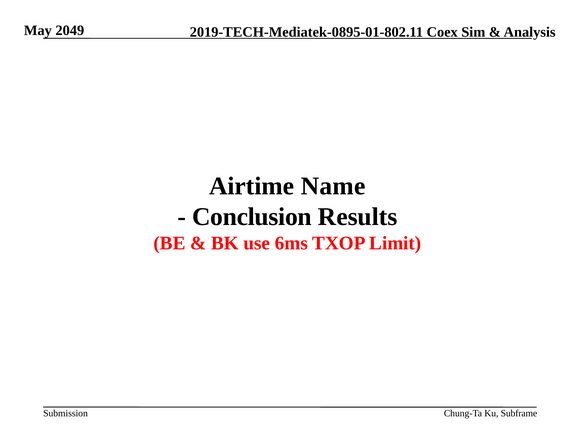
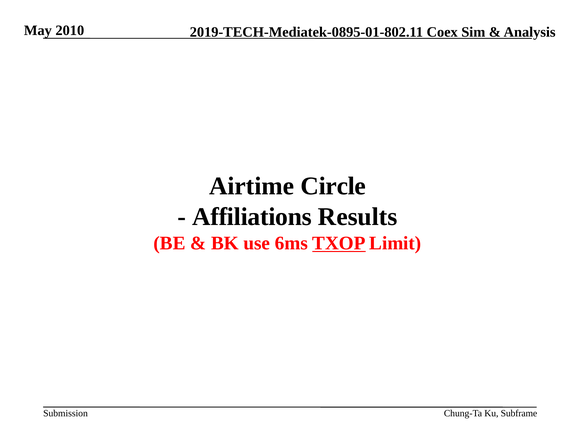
2049: 2049 -> 2010
Name: Name -> Circle
Conclusion: Conclusion -> Affiliations
TXOP underline: none -> present
